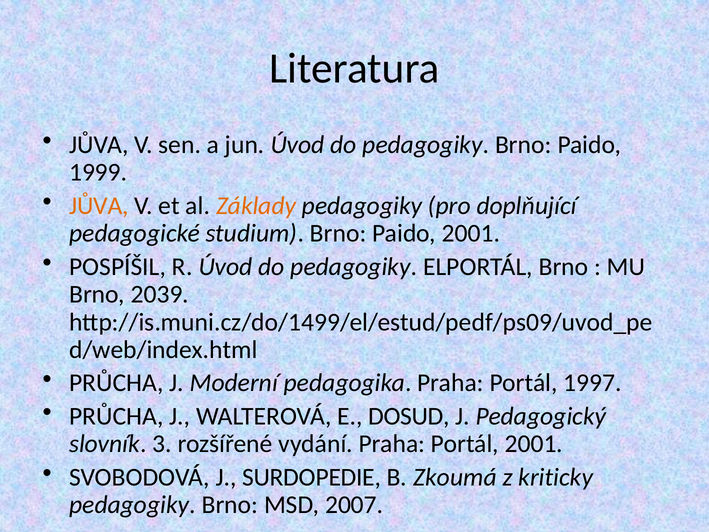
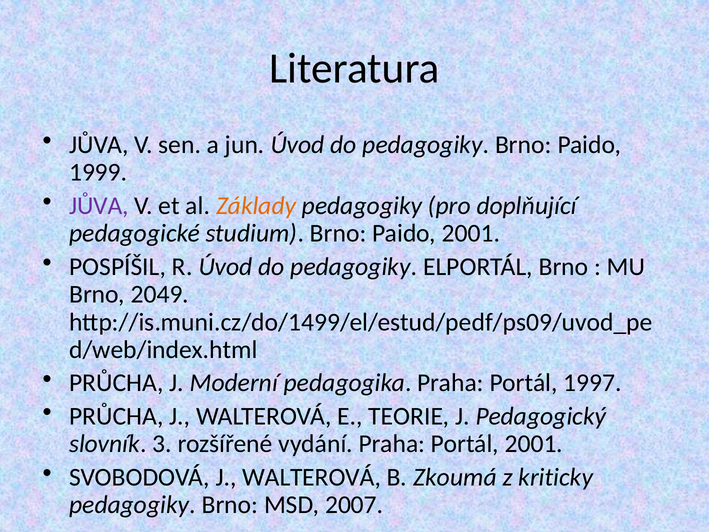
JŮVA at (99, 206) colour: orange -> purple
2039: 2039 -> 2049
DOSUD: DOSUD -> TEORIE
SVOBODOVÁ J SURDOPEDIE: SURDOPEDIE -> WALTEROVÁ
